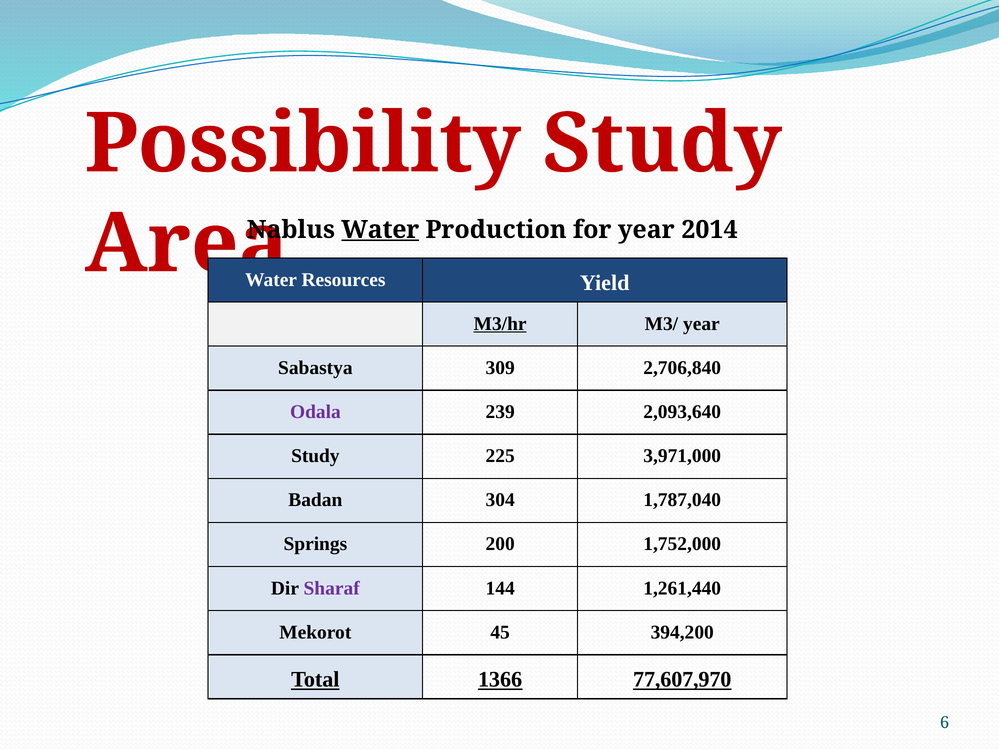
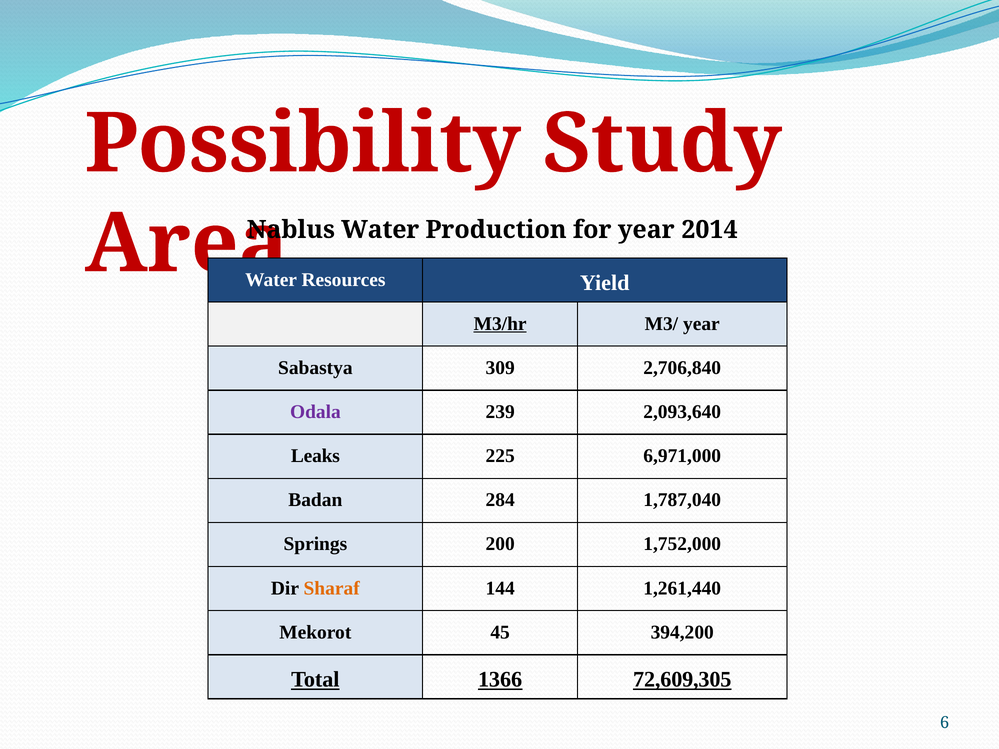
Water at (380, 230) underline: present -> none
Study at (315, 456): Study -> Leaks
3,971,000: 3,971,000 -> 6,971,000
304: 304 -> 284
Sharaf colour: purple -> orange
77,607,970: 77,607,970 -> 72,609,305
